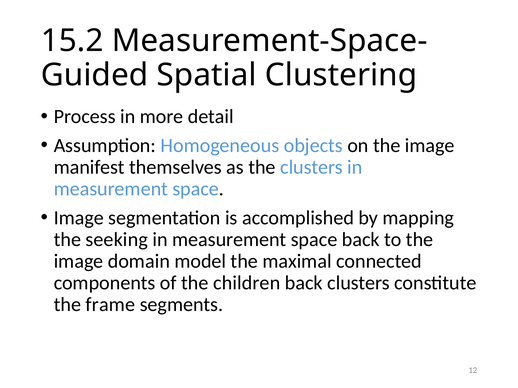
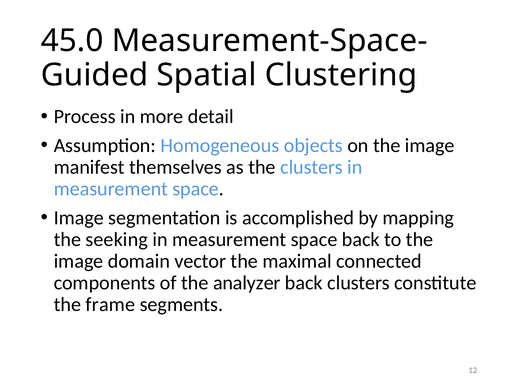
15.2: 15.2 -> 45.0
model: model -> vector
children: children -> analyzer
